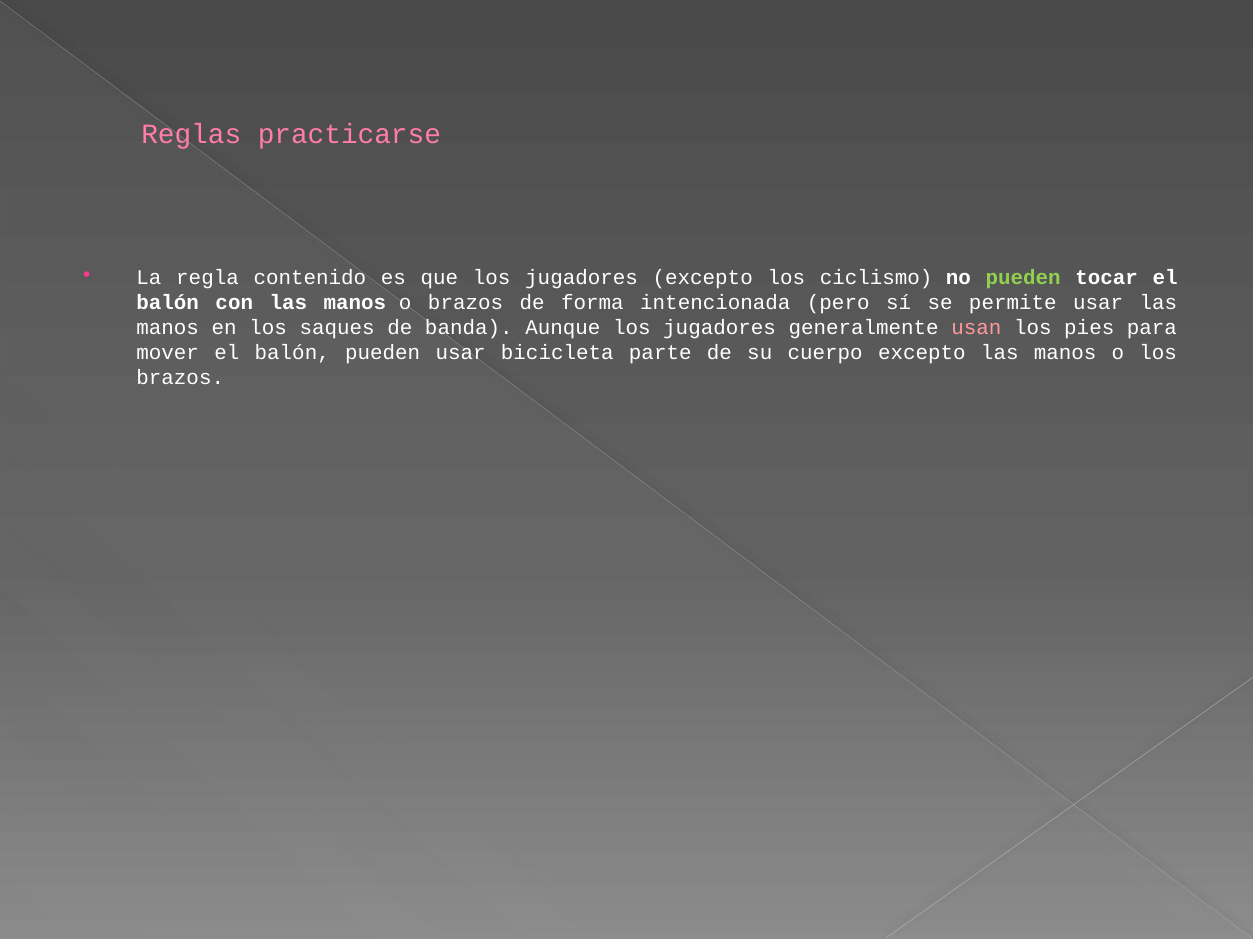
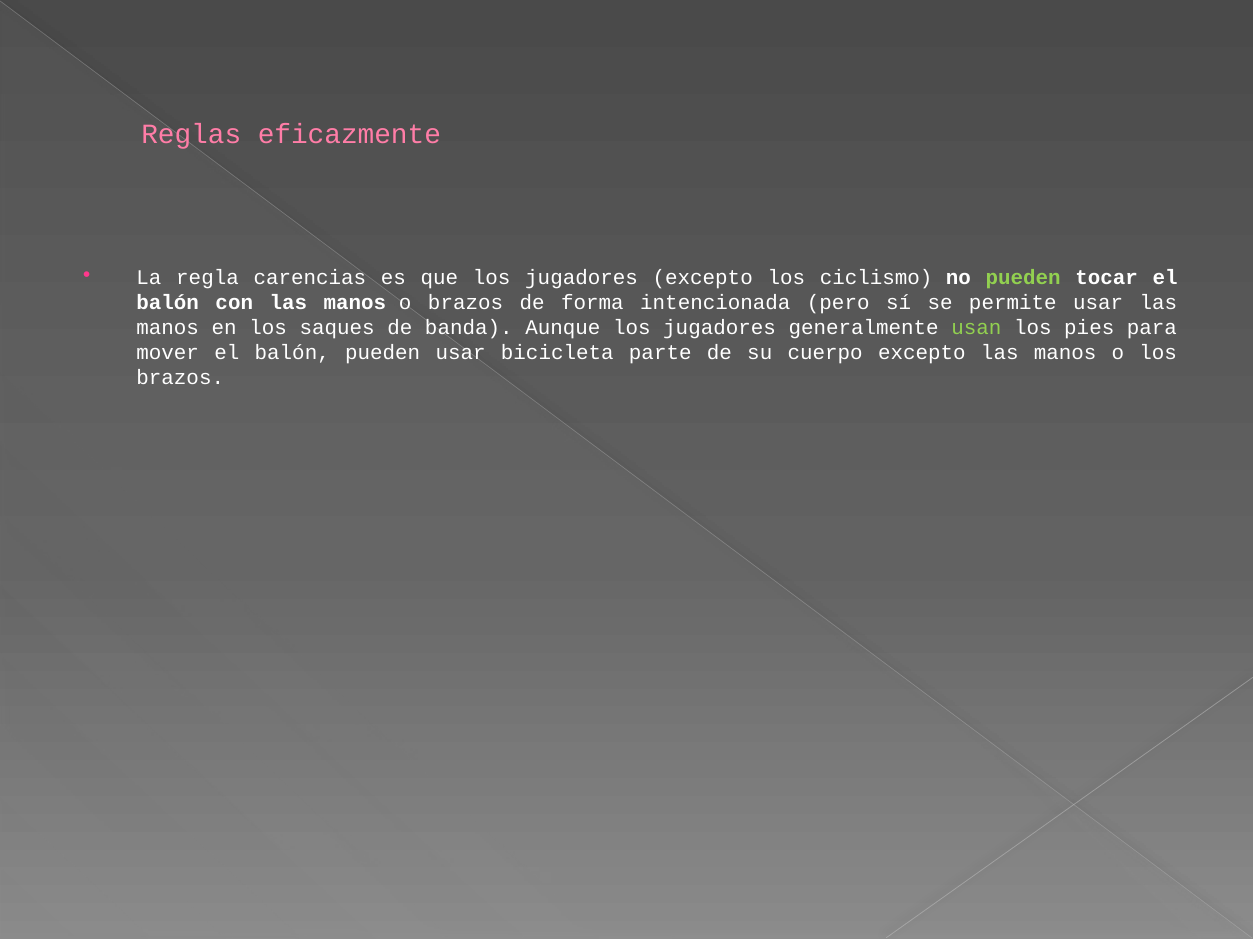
practicarse: practicarse -> eficazmente
contenido: contenido -> carencias
usan colour: pink -> light green
